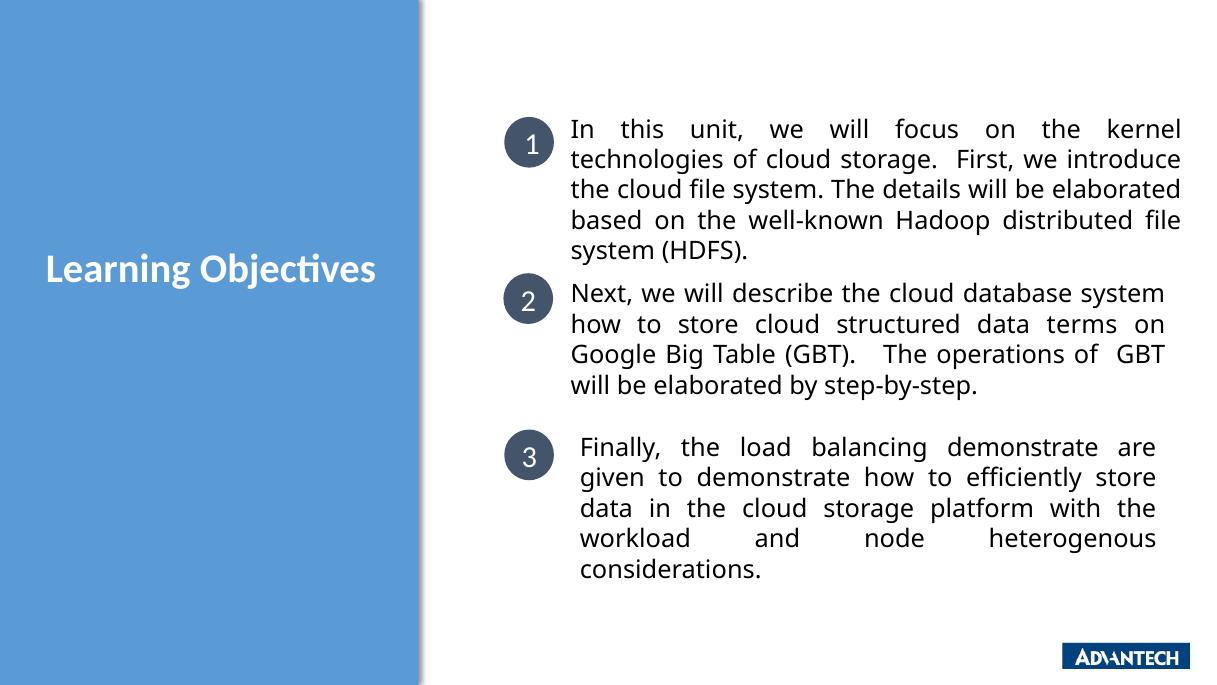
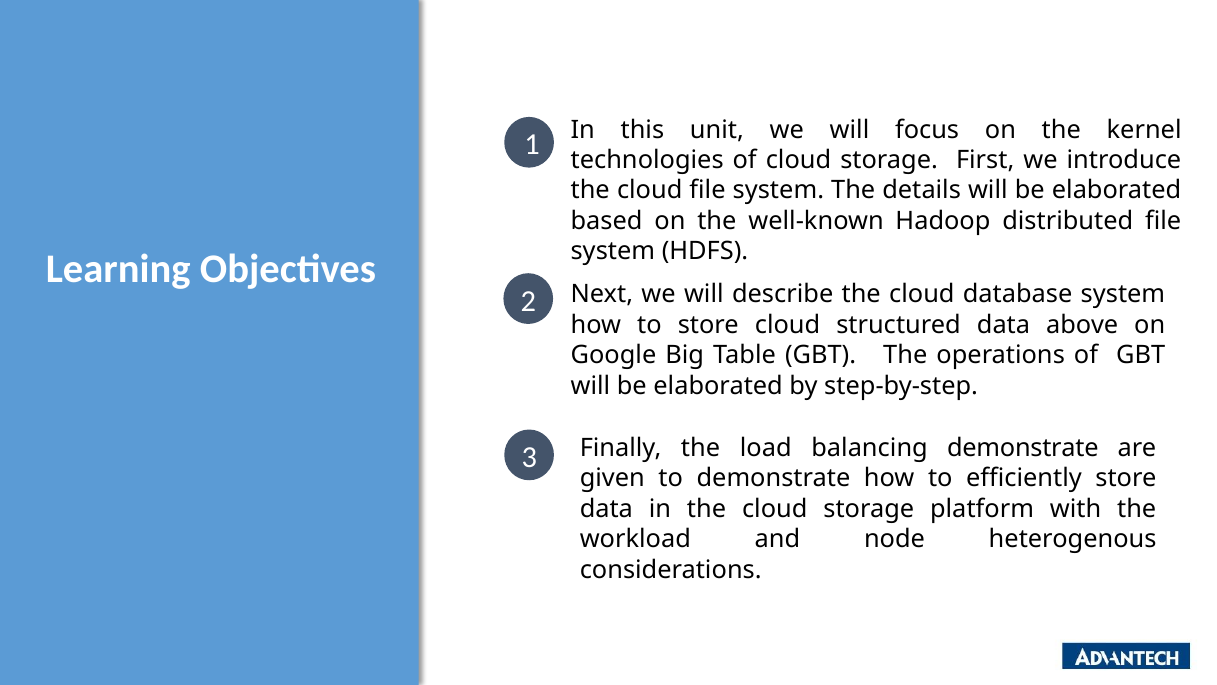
terms: terms -> above
